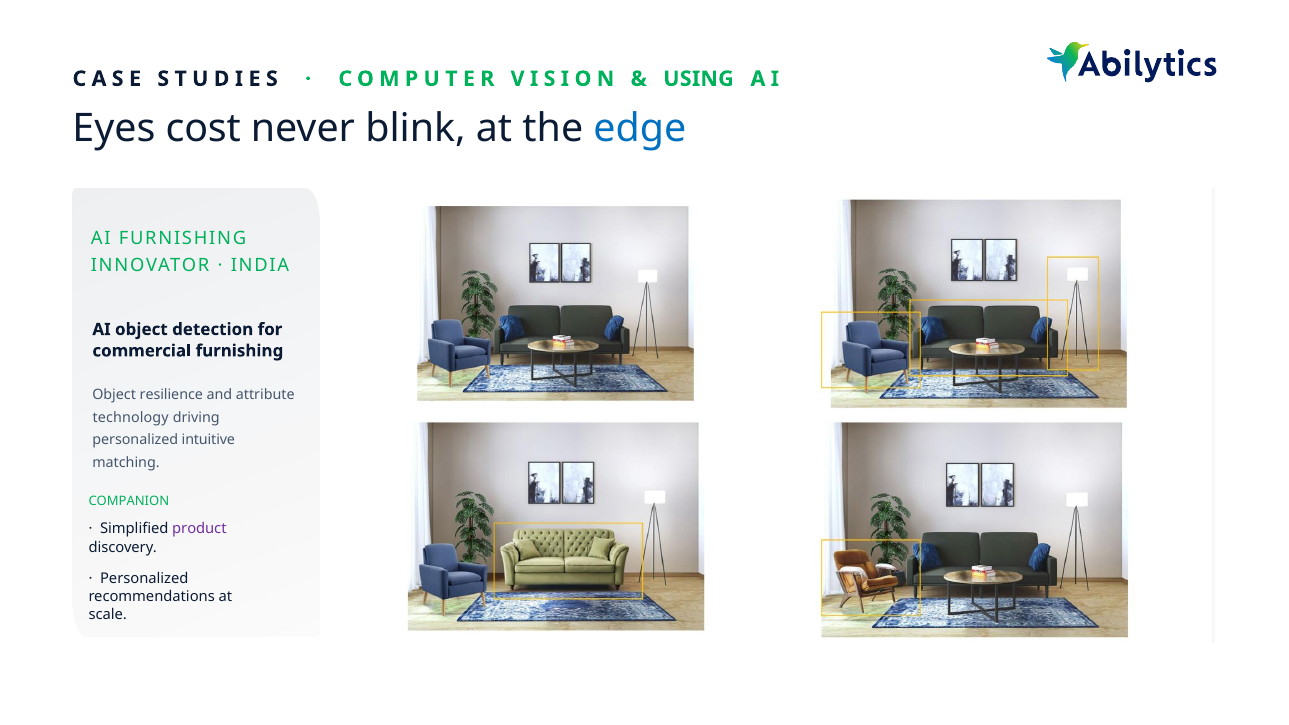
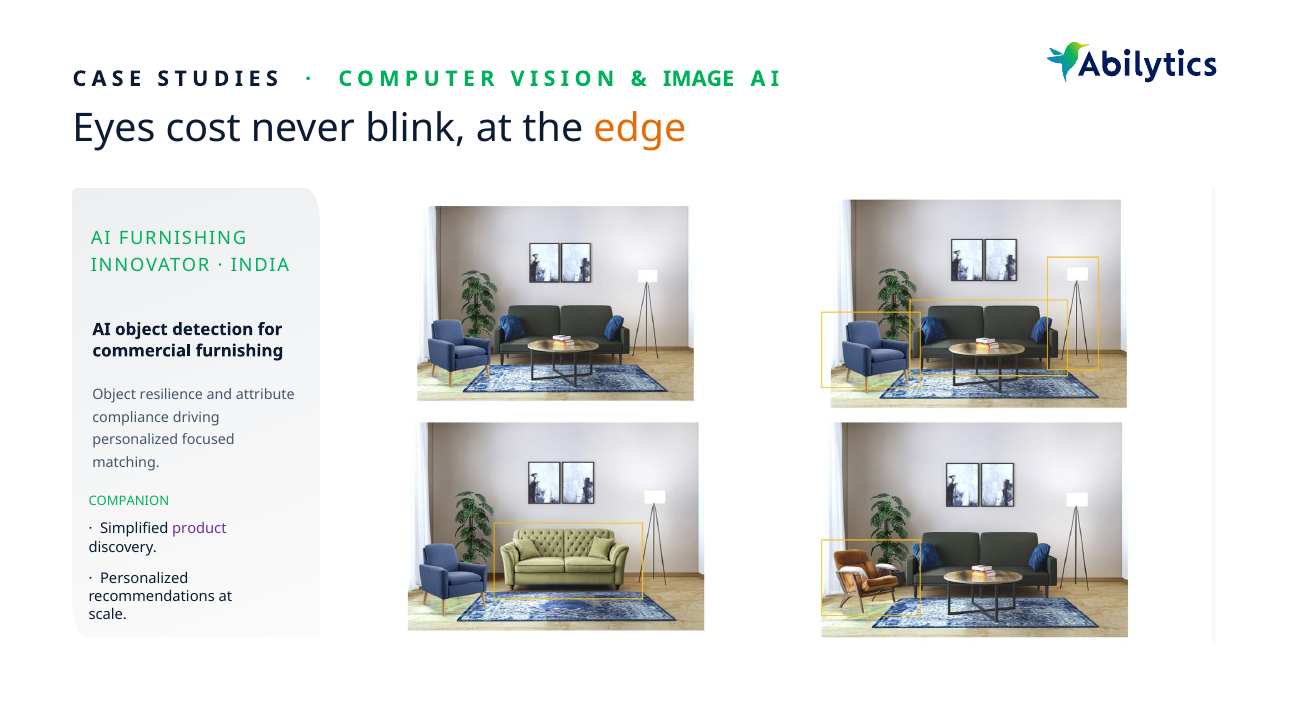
USING: USING -> IMAGE
edge colour: blue -> orange
technology: technology -> compliance
intuitive: intuitive -> focused
